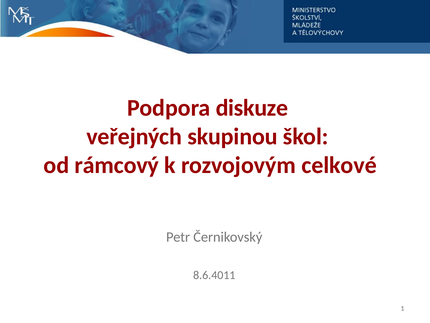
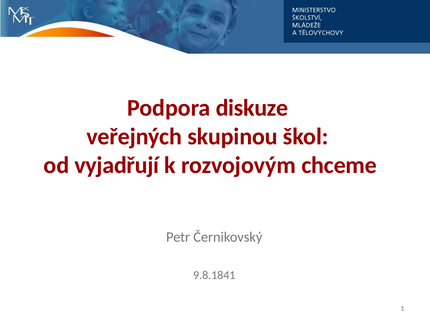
rámcový: rámcový -> vyjadřují
celkové: celkové -> chceme
8.6.4011: 8.6.4011 -> 9.8.1841
